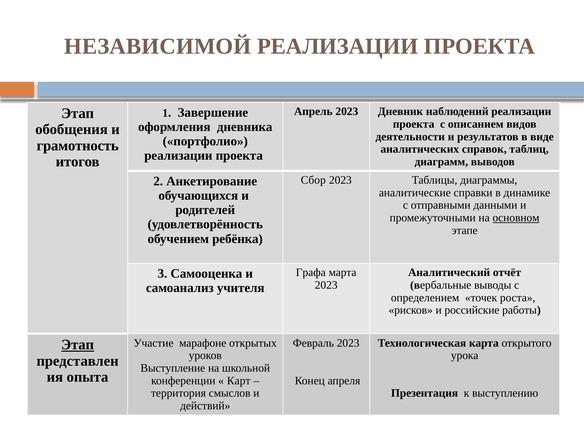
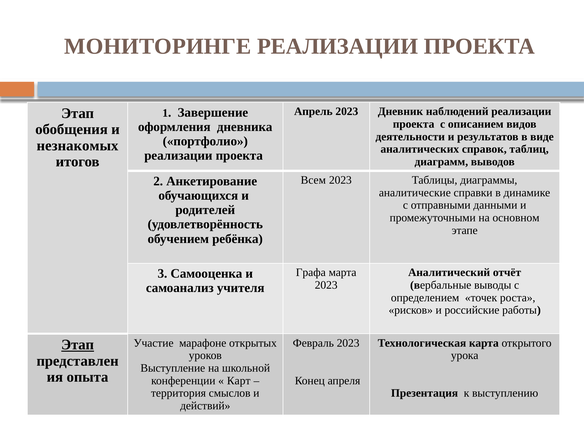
НЕЗАВИСИМОЙ: НЕЗАВИСИМОЙ -> МОНИТОРИНГЕ
грамотность: грамотность -> незнакомых
Сбор: Сбор -> Всем
основном underline: present -> none
